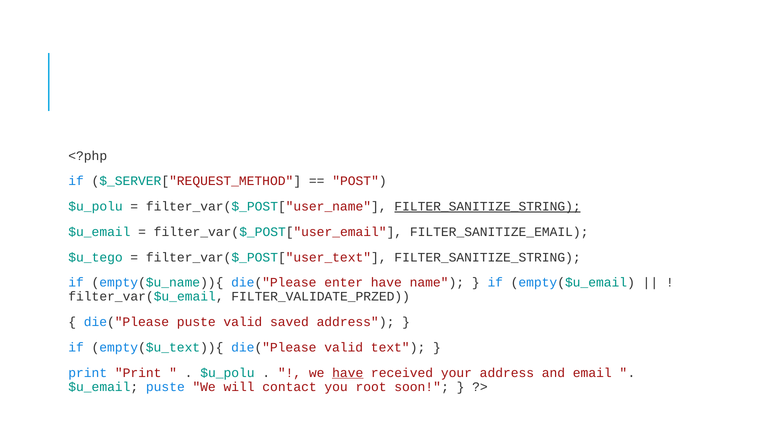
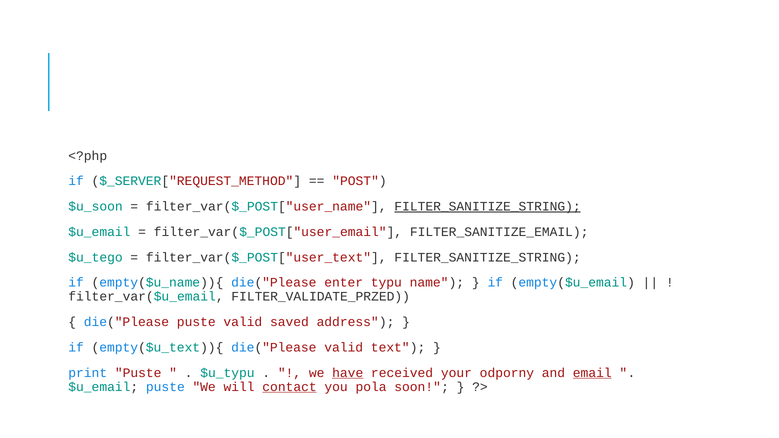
$u_polu at (96, 207): $u_polu -> $u_soon
enter have: have -> typu
print Print: Print -> Puste
$u_polu at (227, 373): $u_polu -> $u_typu
your address: address -> odporny
email underline: none -> present
contact underline: none -> present
root: root -> pola
